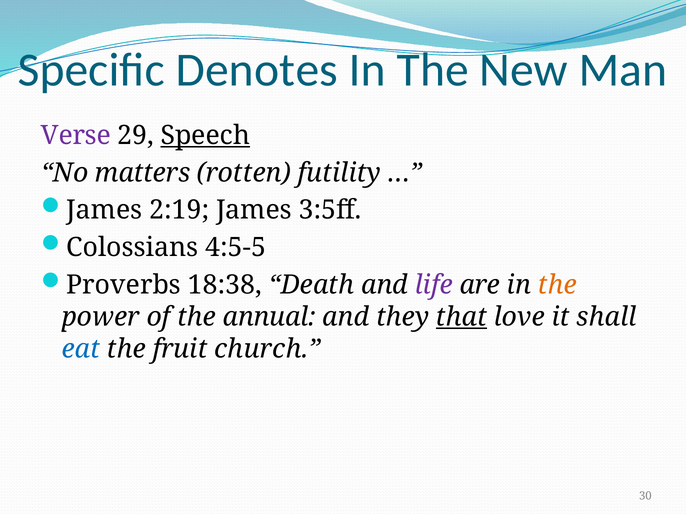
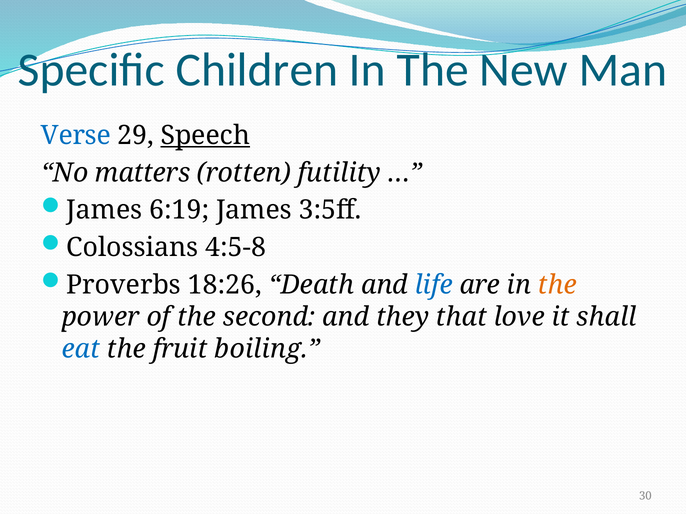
Denotes: Denotes -> Children
Verse colour: purple -> blue
2:19: 2:19 -> 6:19
4:5-5: 4:5-5 -> 4:5-8
18:38: 18:38 -> 18:26
life colour: purple -> blue
annual: annual -> second
that underline: present -> none
church: church -> boiling
